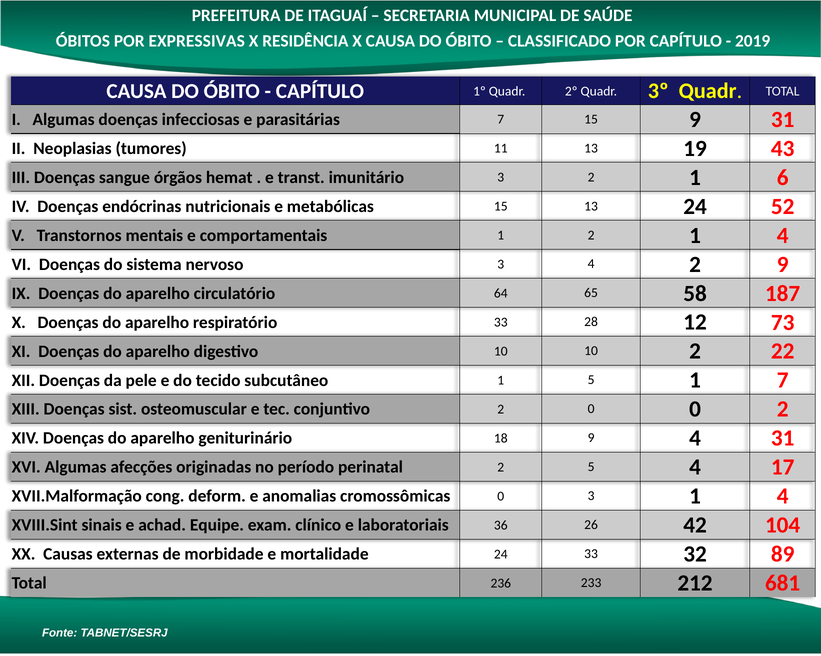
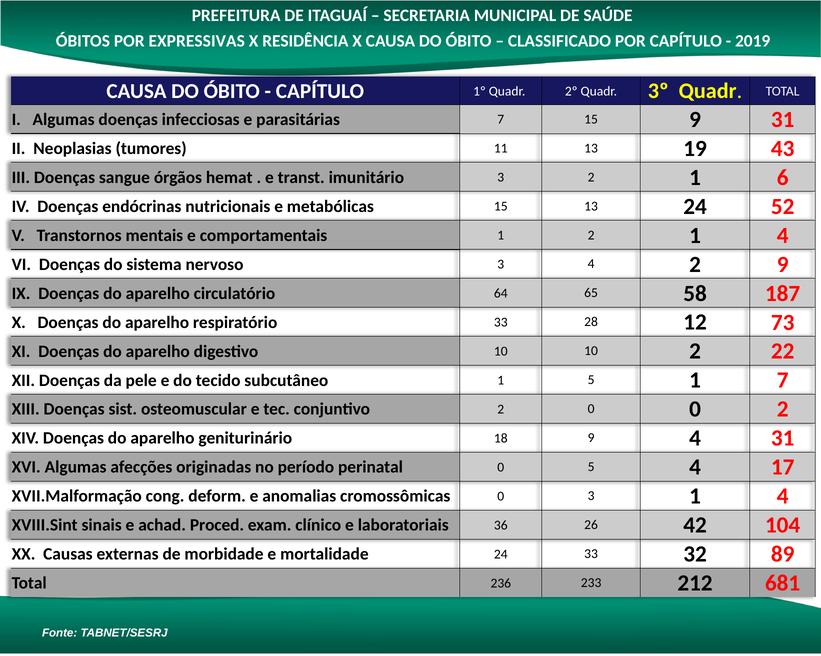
perinatal 2: 2 -> 0
Equipe: Equipe -> Proced
